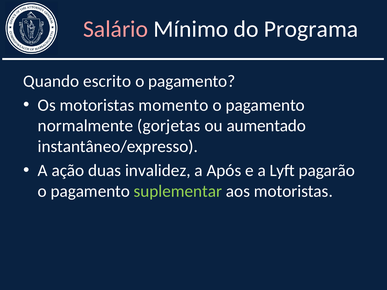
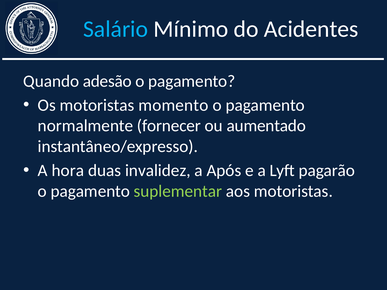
Salário colour: pink -> light blue
Programa: Programa -> Acidentes
escrito: escrito -> adesão
gorjetas: gorjetas -> fornecer
ação: ação -> hora
